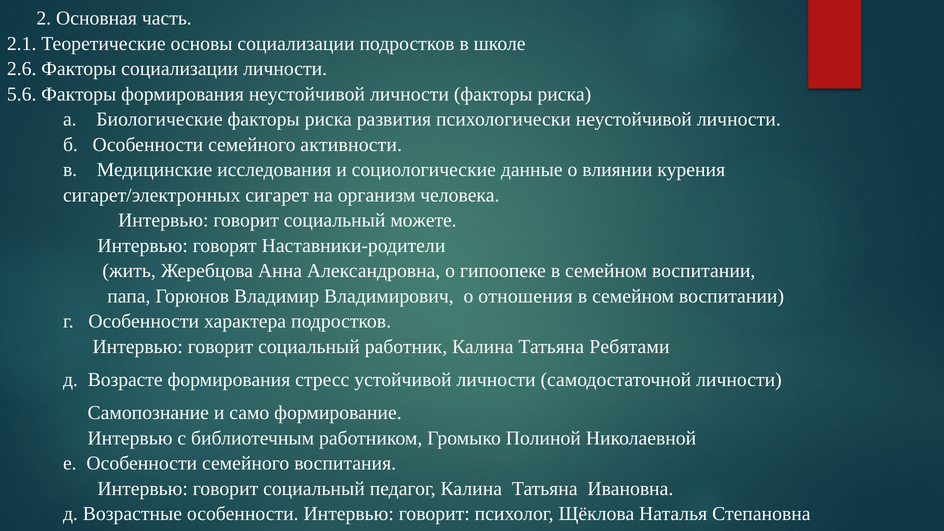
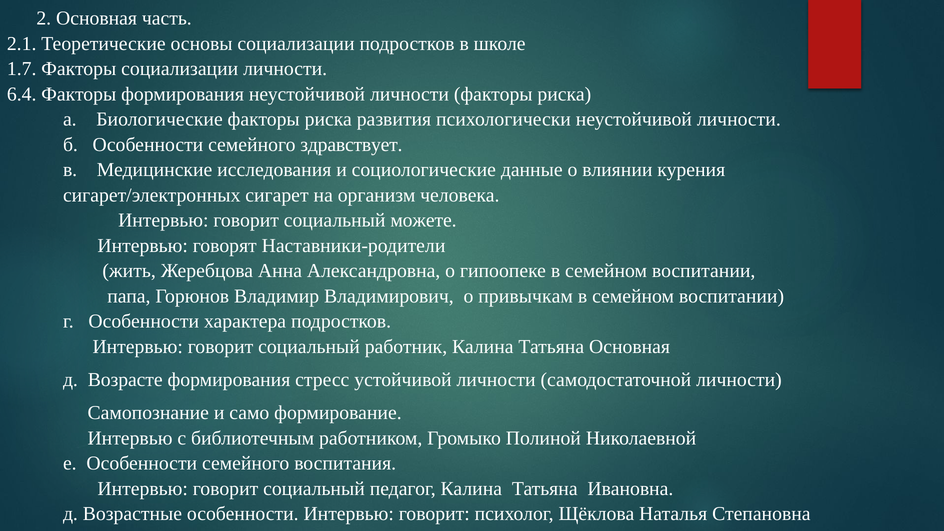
2.6: 2.6 -> 1.7
5.6: 5.6 -> 6.4
активности: активности -> здравствует
отношения: отношения -> привычкам
Татьяна Ребятами: Ребятами -> Основная
